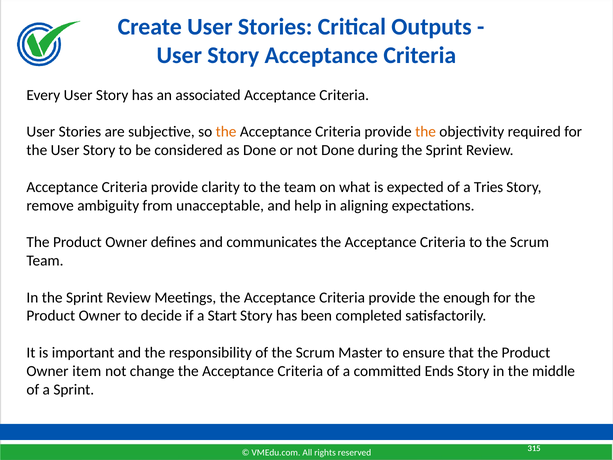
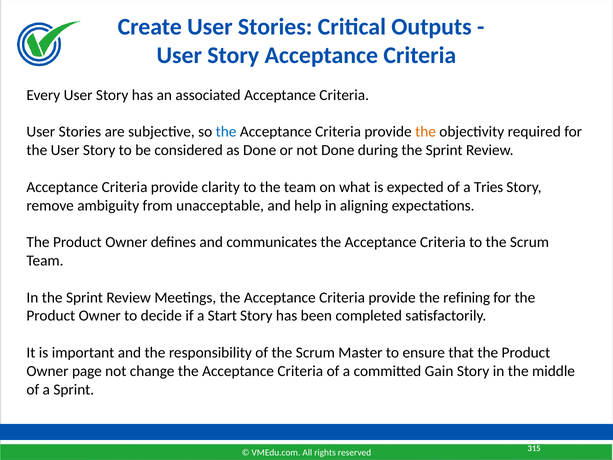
the at (226, 132) colour: orange -> blue
enough: enough -> refining
item: item -> page
Ends: Ends -> Gain
